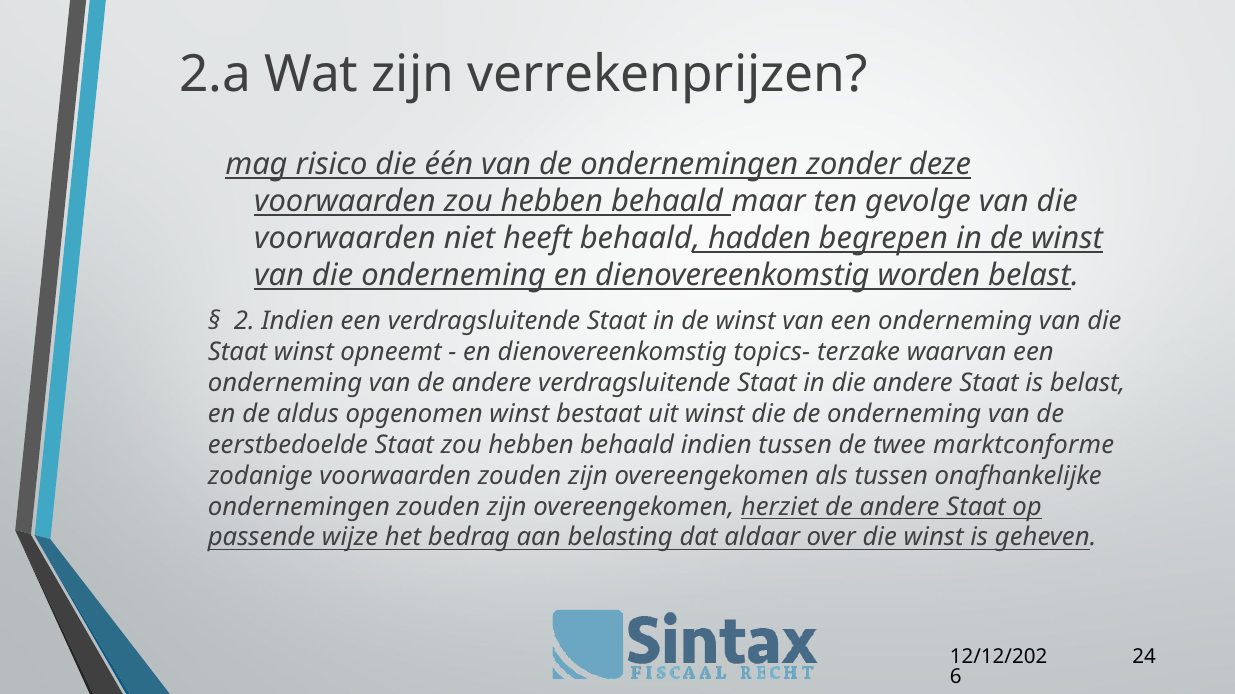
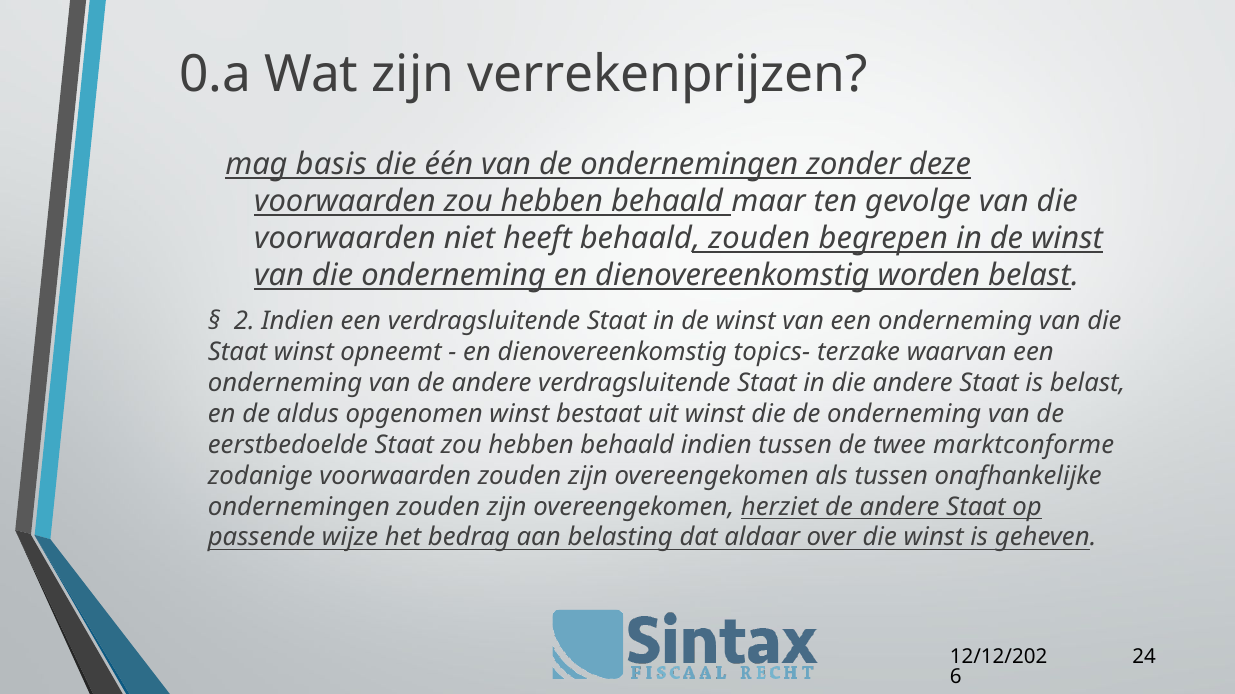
2.a: 2.a -> 0.a
risico: risico -> basis
behaald hadden: hadden -> zouden
